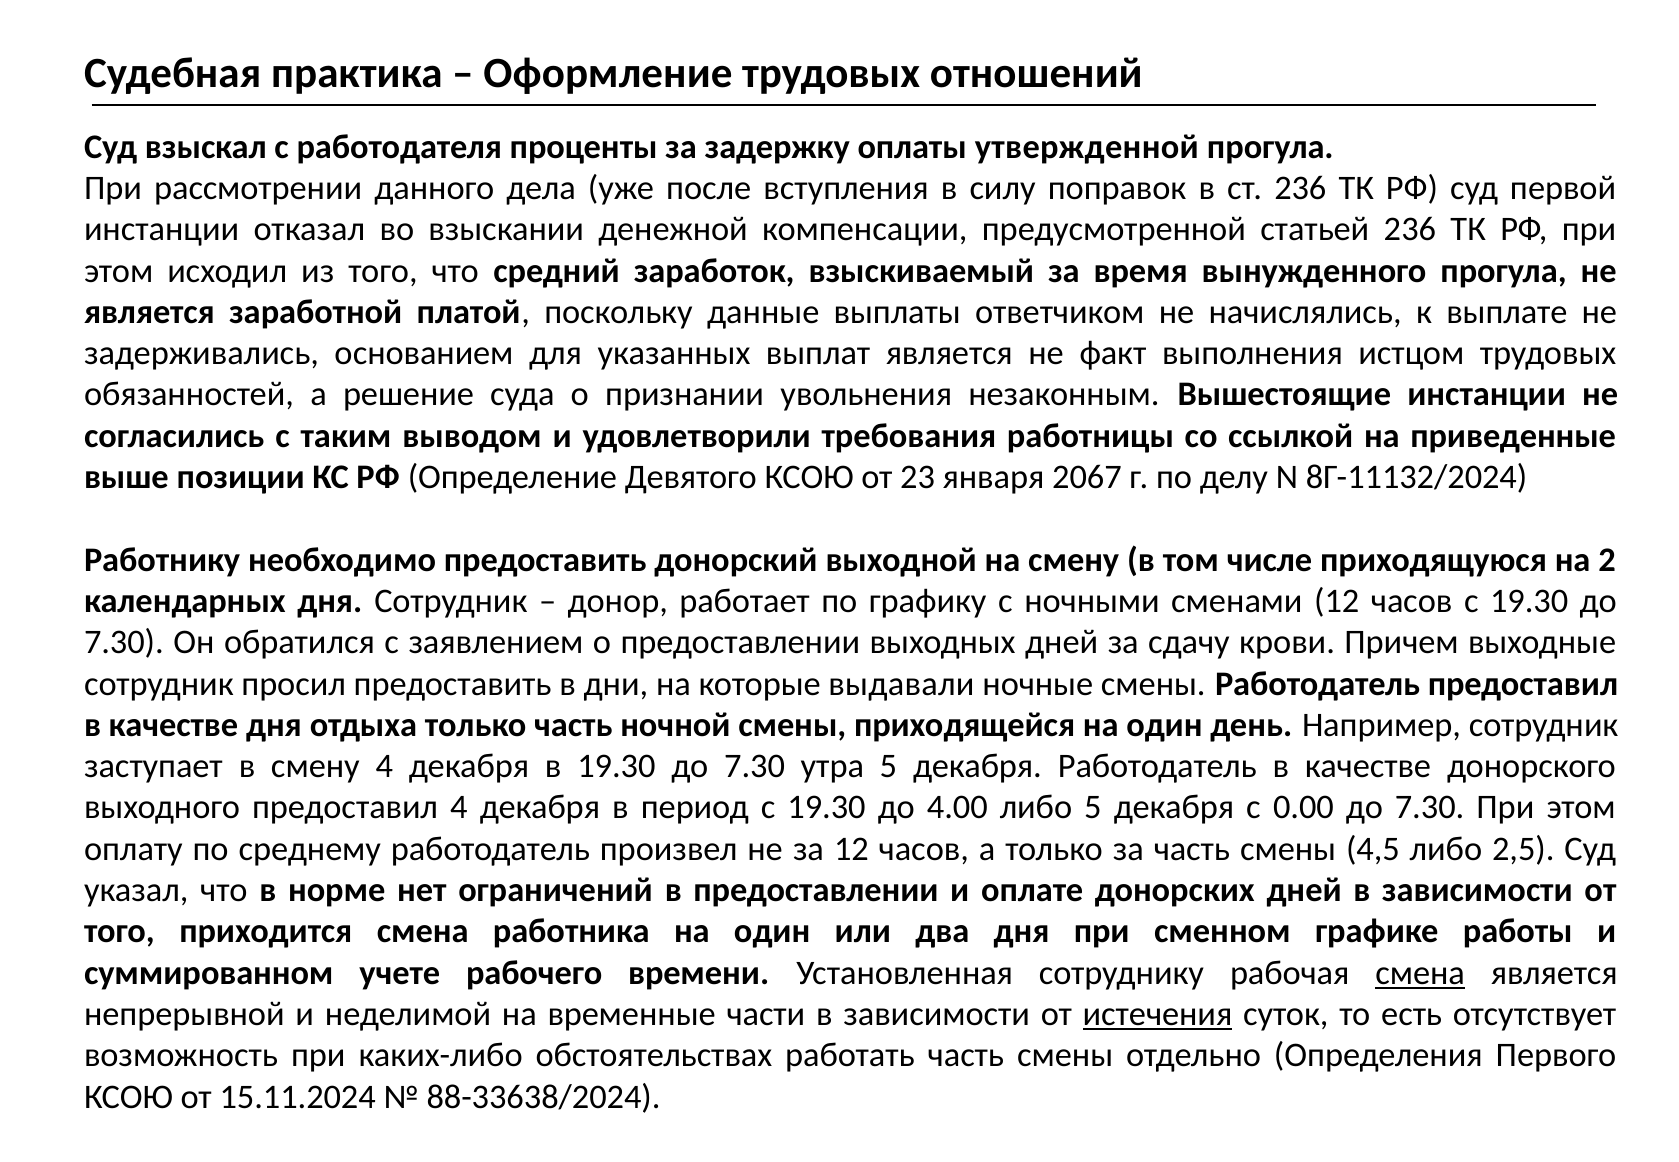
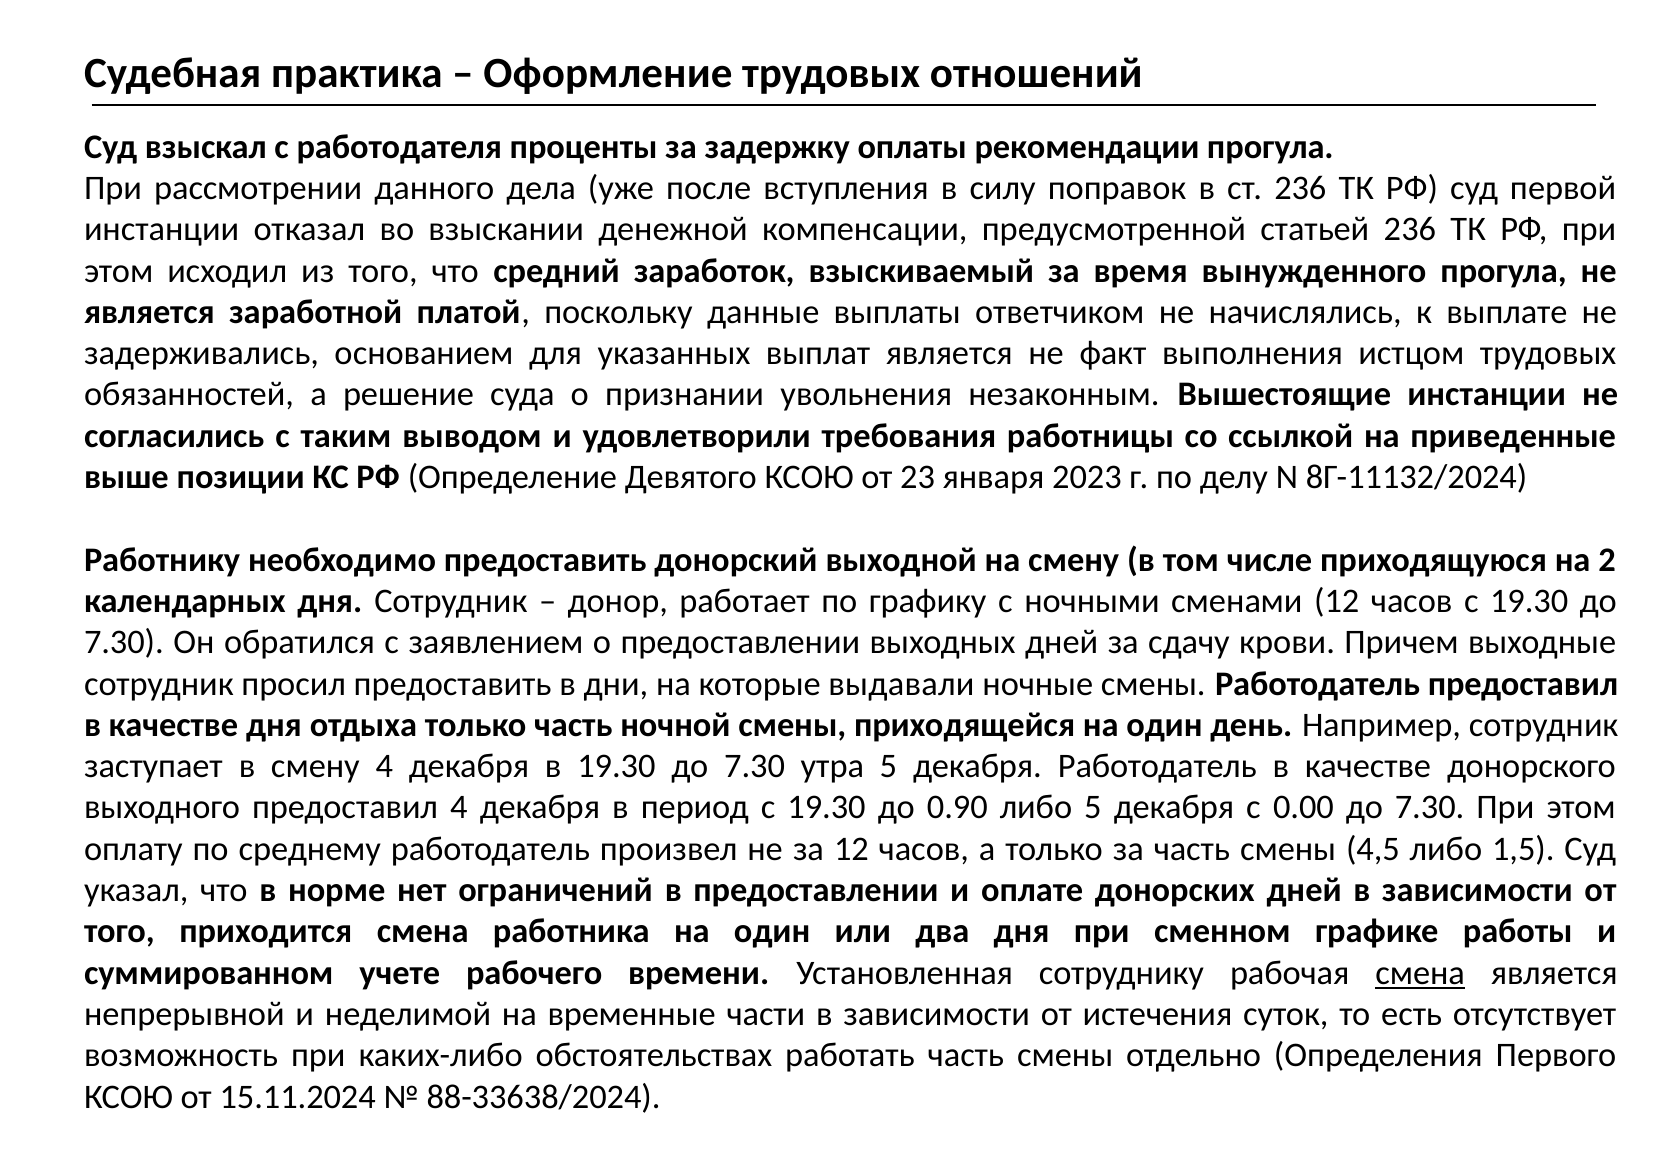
утвержденной: утвержденной -> рекомендации
2067: 2067 -> 2023
4.00: 4.00 -> 0.90
2,5: 2,5 -> 1,5
истечения underline: present -> none
